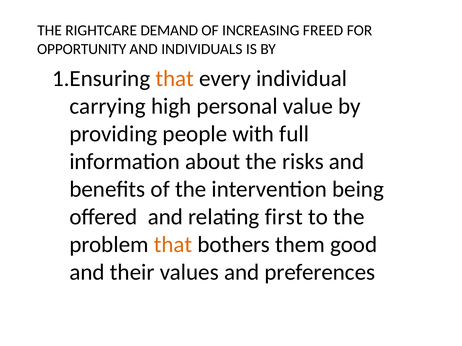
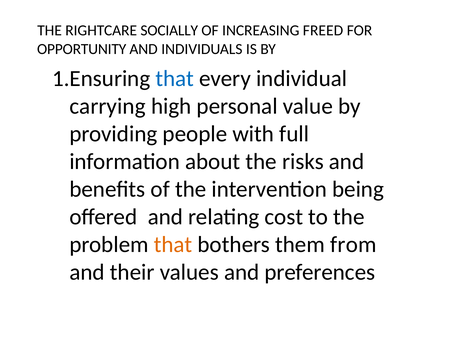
DEMAND: DEMAND -> SOCIALLY
that at (175, 79) colour: orange -> blue
first: first -> cost
good: good -> from
